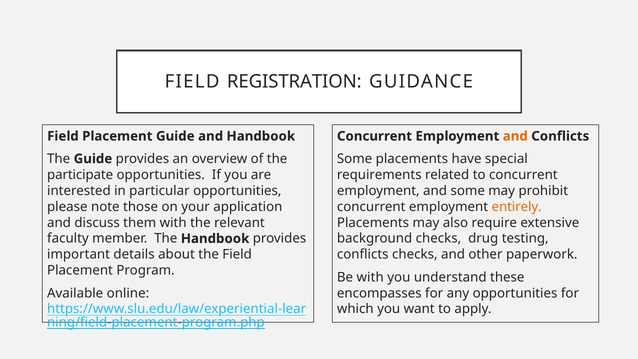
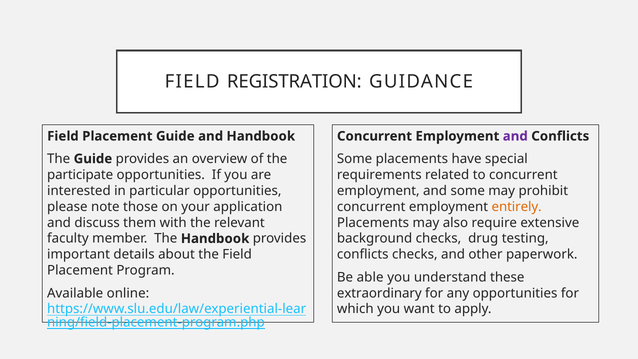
and at (515, 136) colour: orange -> purple
Be with: with -> able
encompasses: encompasses -> extraordinary
